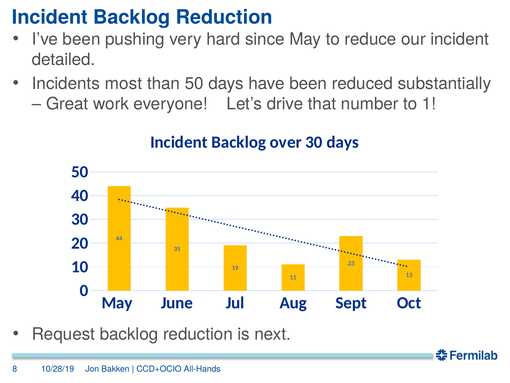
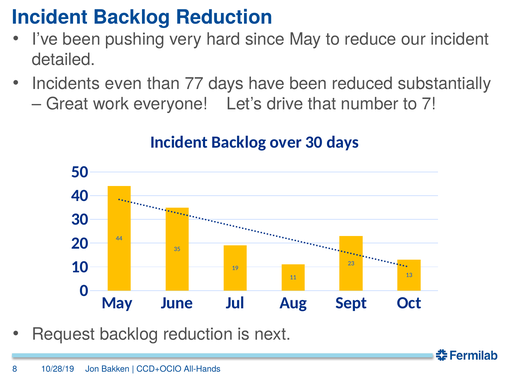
most: most -> even
than 50: 50 -> 77
1: 1 -> 7
